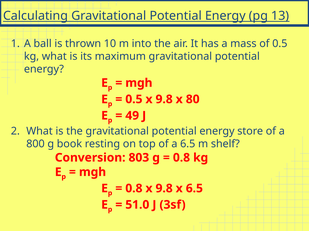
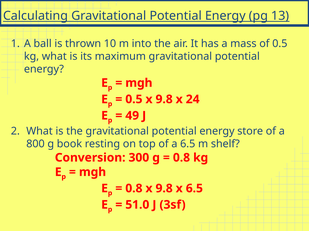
80: 80 -> 24
803: 803 -> 300
